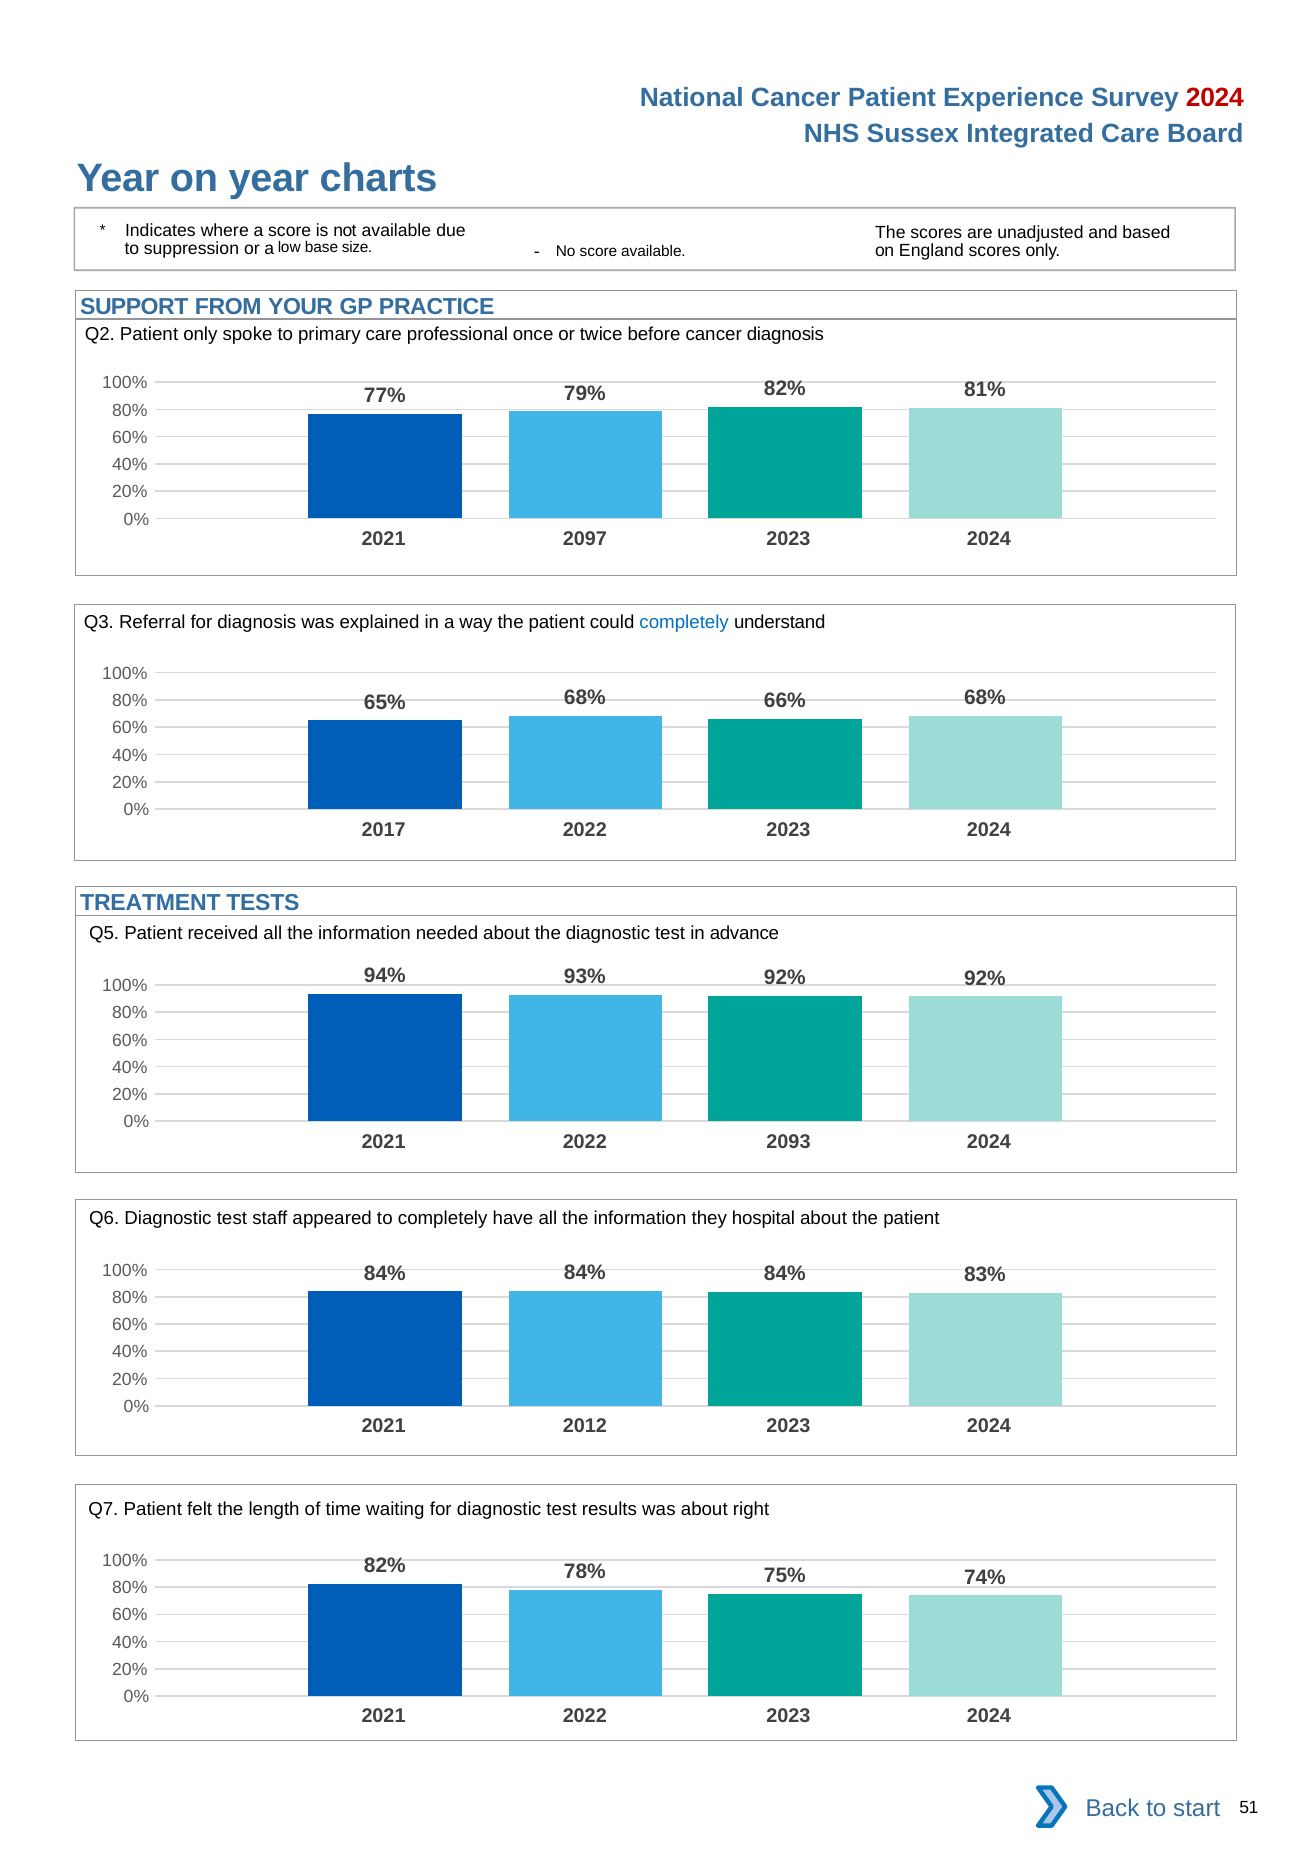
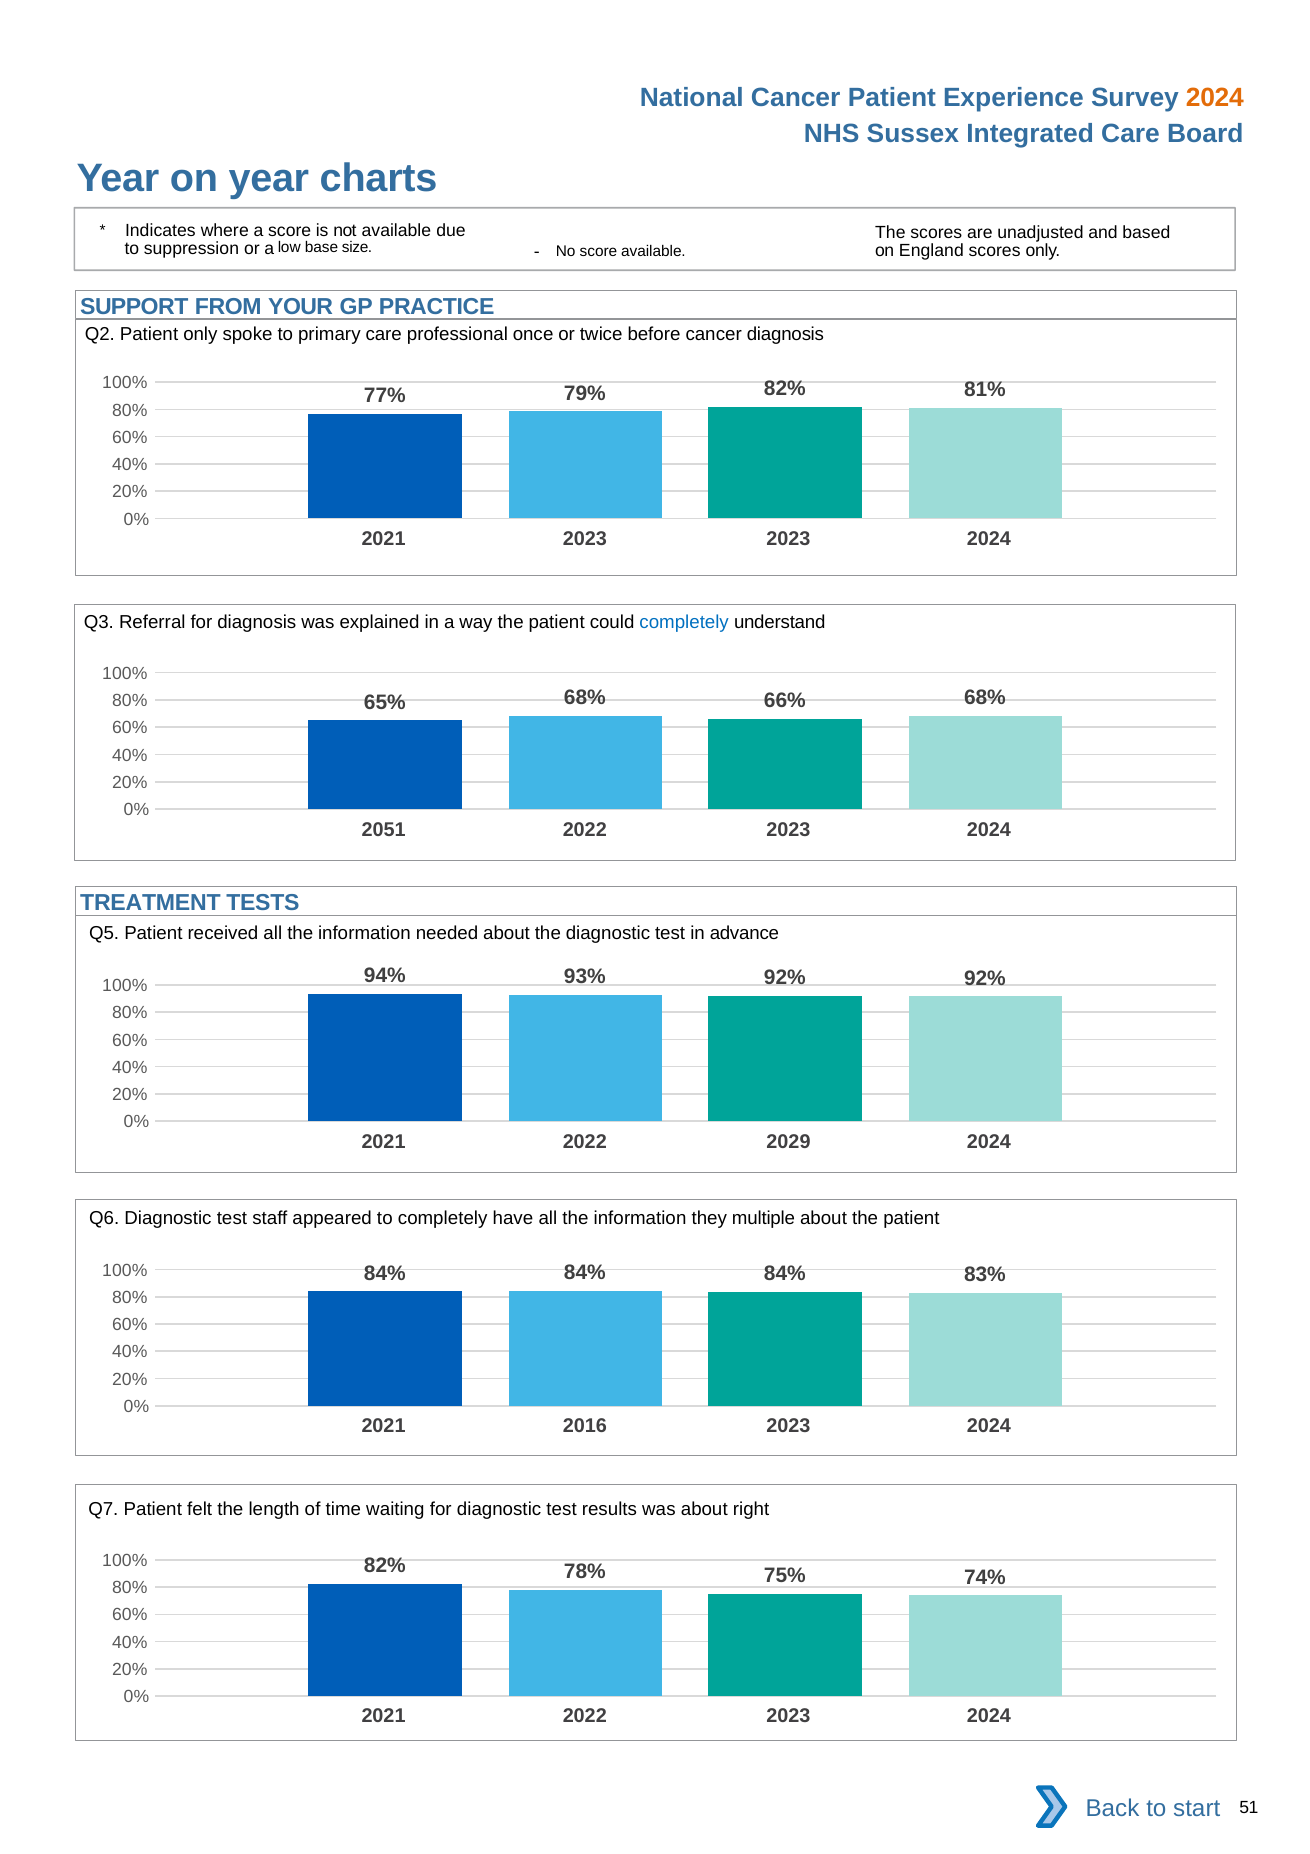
2024 at (1215, 98) colour: red -> orange
2021 2097: 2097 -> 2023
2017: 2017 -> 2051
2093: 2093 -> 2029
hospital: hospital -> multiple
2012: 2012 -> 2016
